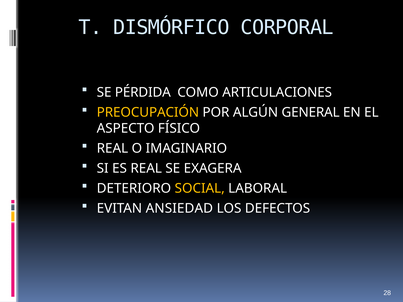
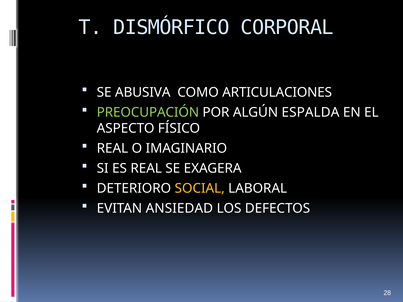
PÉRDIDA: PÉRDIDA -> ABUSIVA
PREOCUPACIÓN colour: yellow -> light green
GENERAL: GENERAL -> ESPALDA
